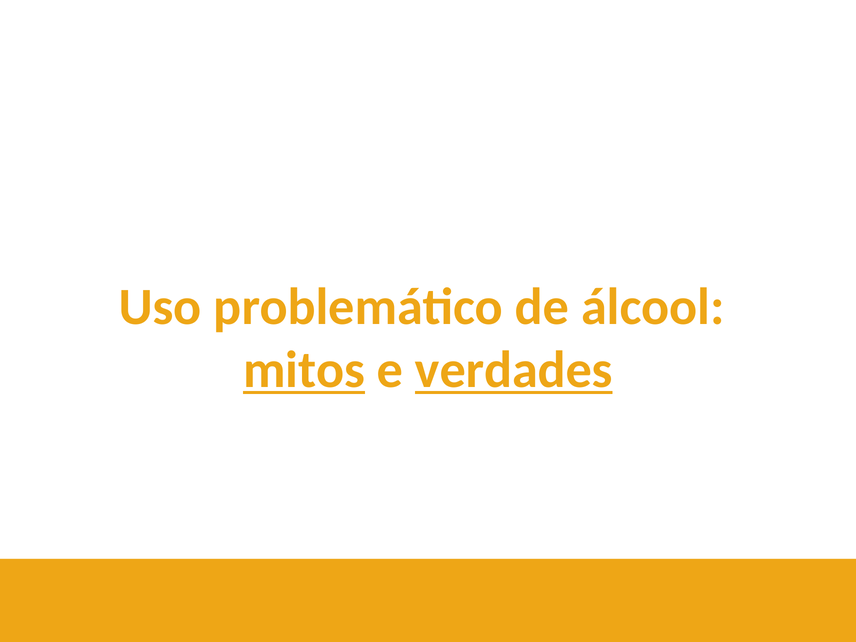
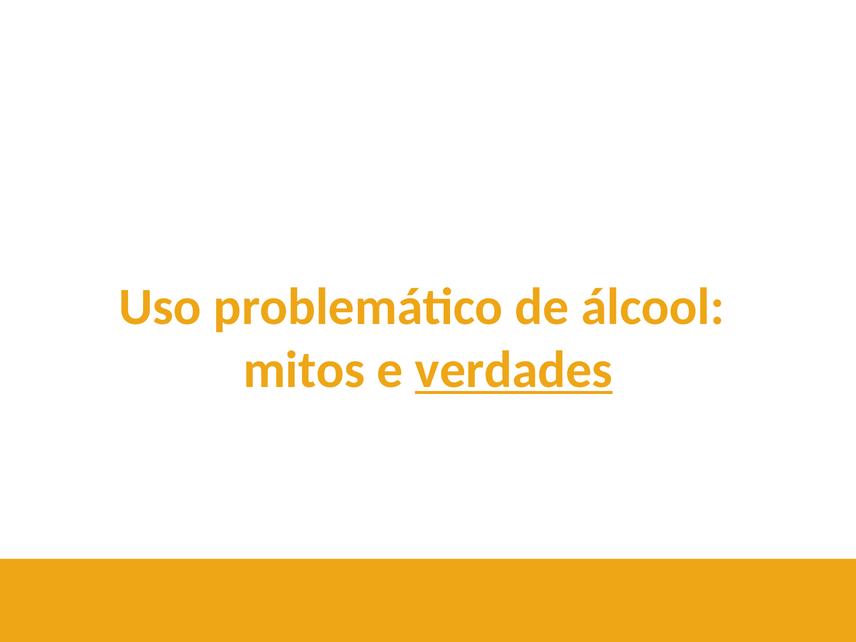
mitos underline: present -> none
